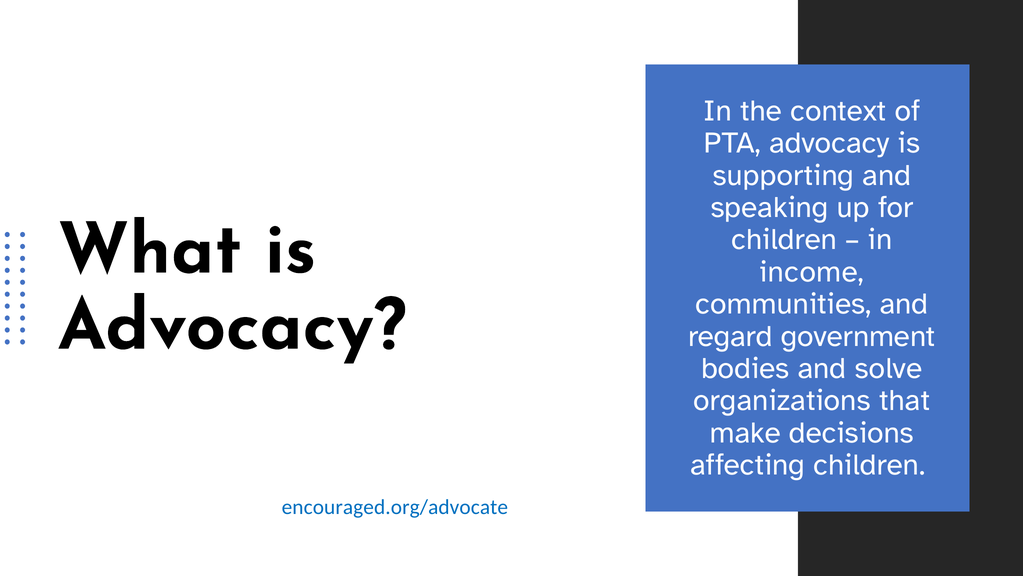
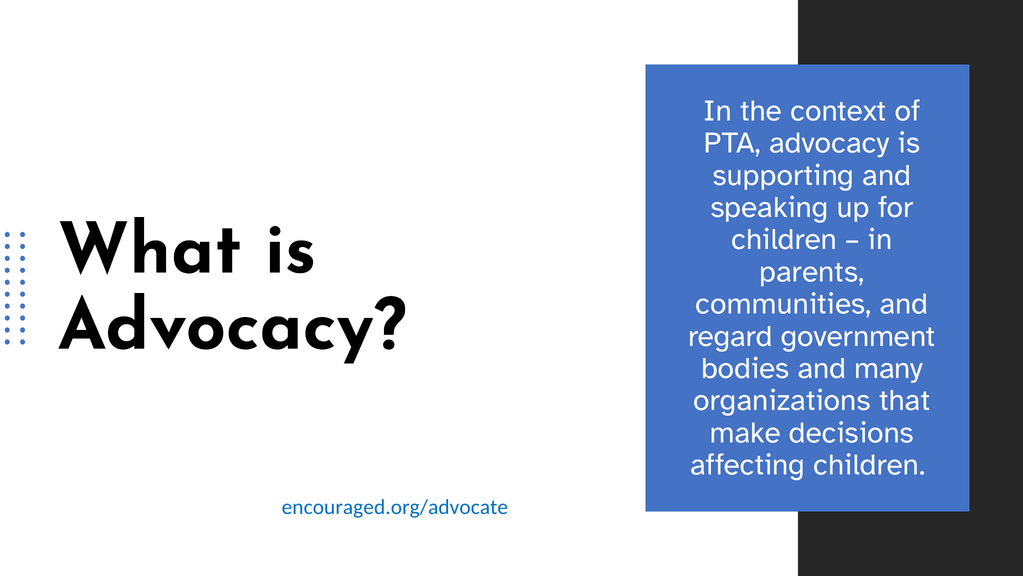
income: income -> parents
solve: solve -> many
